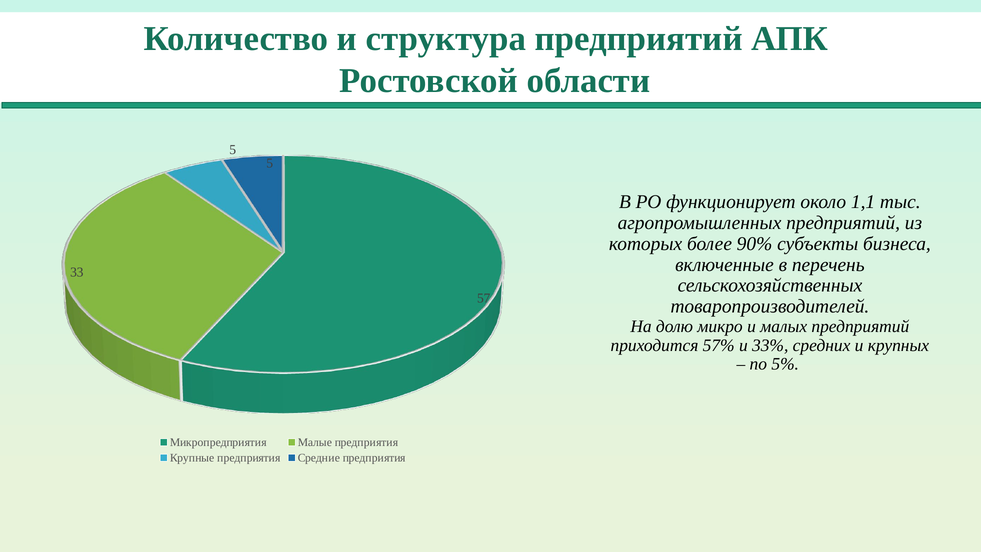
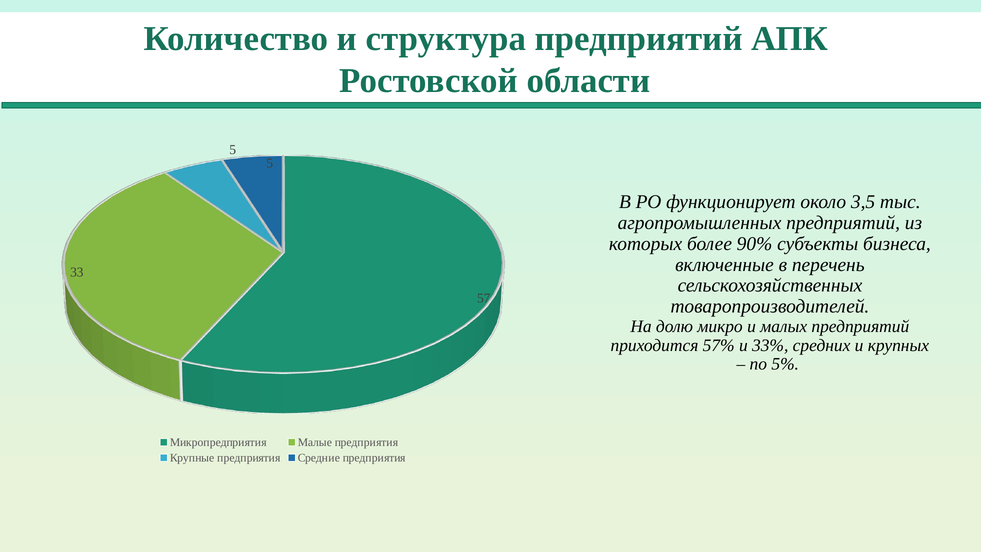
1,1: 1,1 -> 3,5
